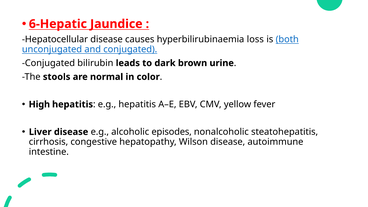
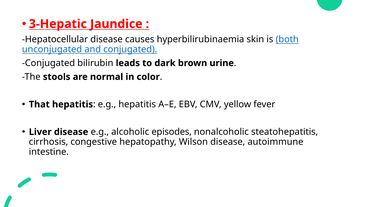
6-Hepatic: 6-Hepatic -> 3-Hepatic
loss: loss -> skin
High: High -> That
